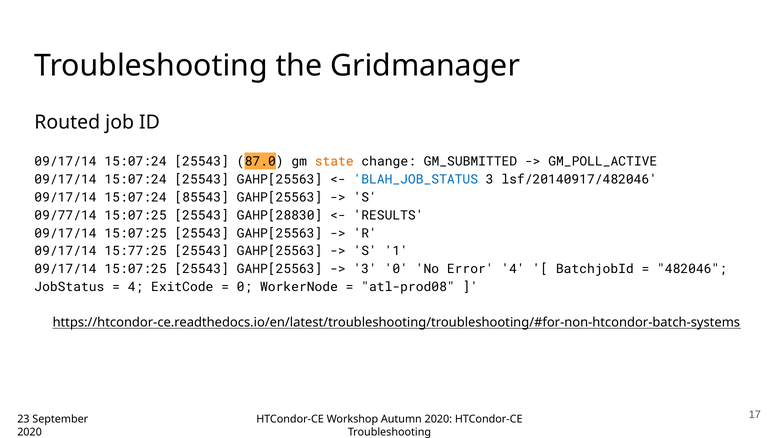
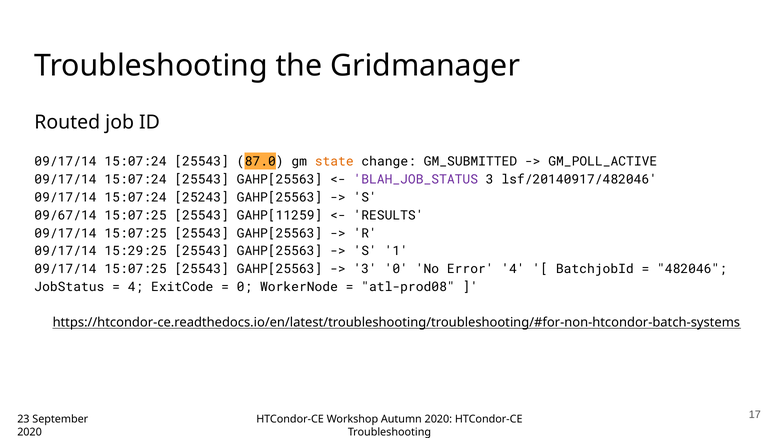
BLAH_JOB_STATUS colour: blue -> purple
85543: 85543 -> 25243
09/77/14: 09/77/14 -> 09/67/14
GAHP[28830: GAHP[28830 -> GAHP[11259
15:77:25: 15:77:25 -> 15:29:25
